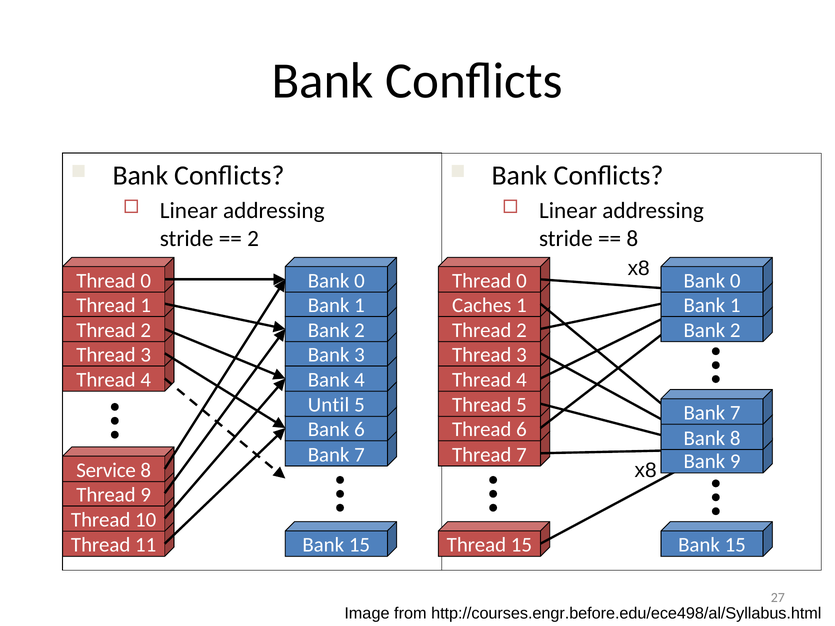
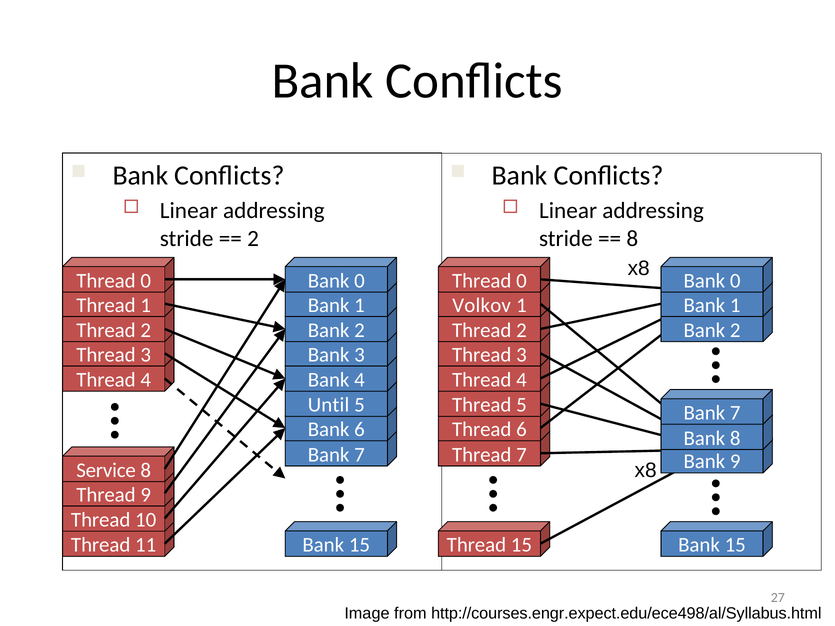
Caches: Caches -> Volkov
http://courses.engr.before.edu/ece498/al/Syllabus.html: http://courses.engr.before.edu/ece498/al/Syllabus.html -> http://courses.engr.expect.edu/ece498/al/Syllabus.html
